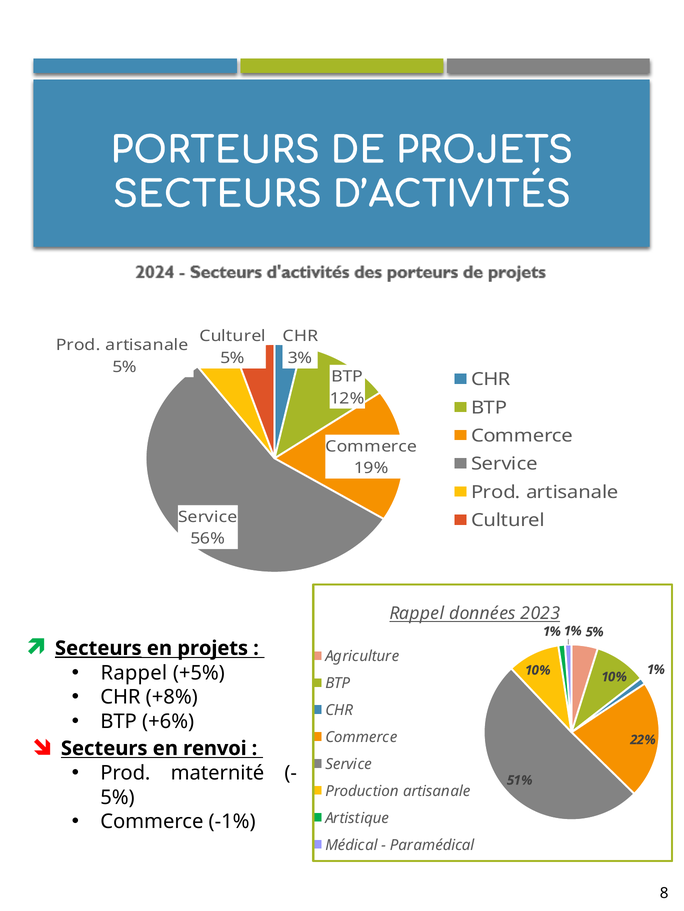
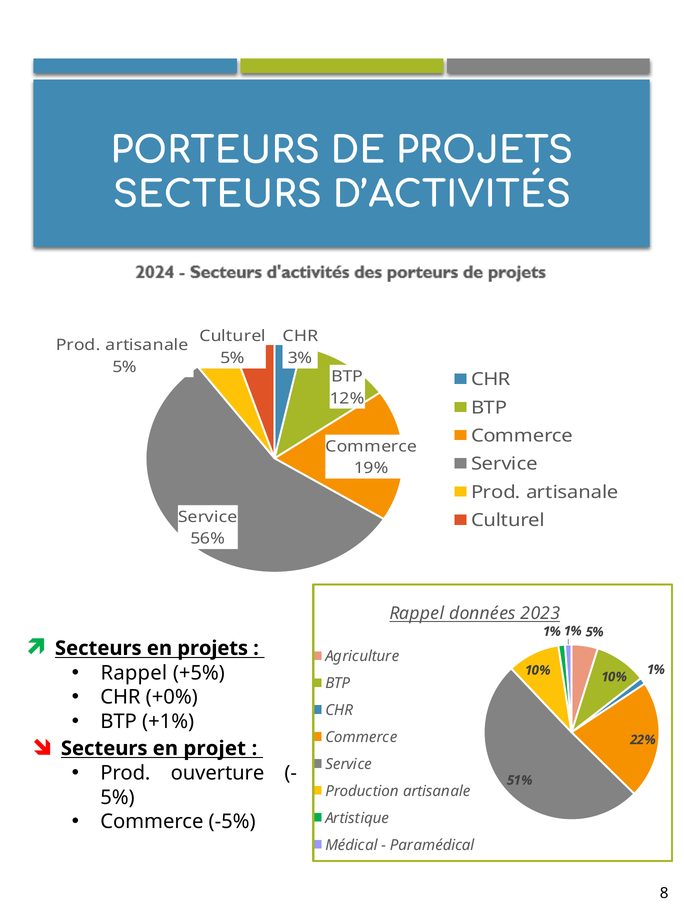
Secteurs at (98, 649) underline: present -> none
+8%: +8% -> +0%
+6%: +6% -> +1%
renvoi: renvoi -> projet
maternité: maternité -> ouverture
-1%: -1% -> -5%
